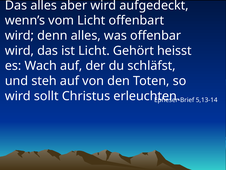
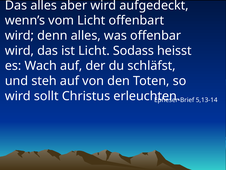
Gehört: Gehört -> Sodass
